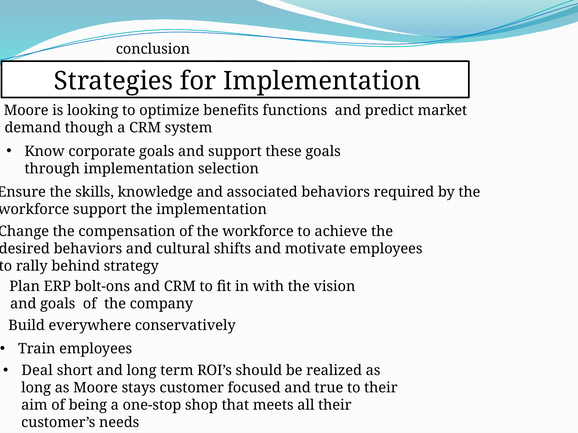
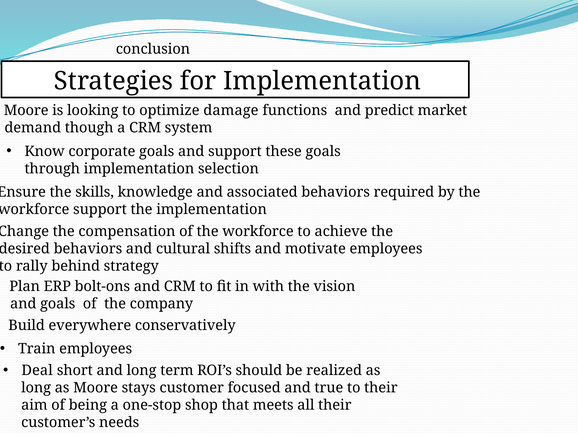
benefits: benefits -> damage
